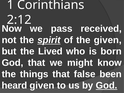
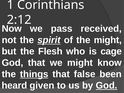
the given: given -> might
Lived: Lived -> Flesh
born: born -> cage
things underline: none -> present
